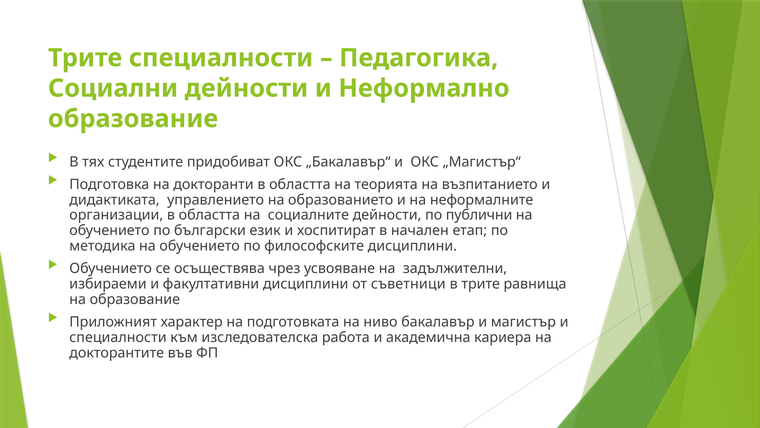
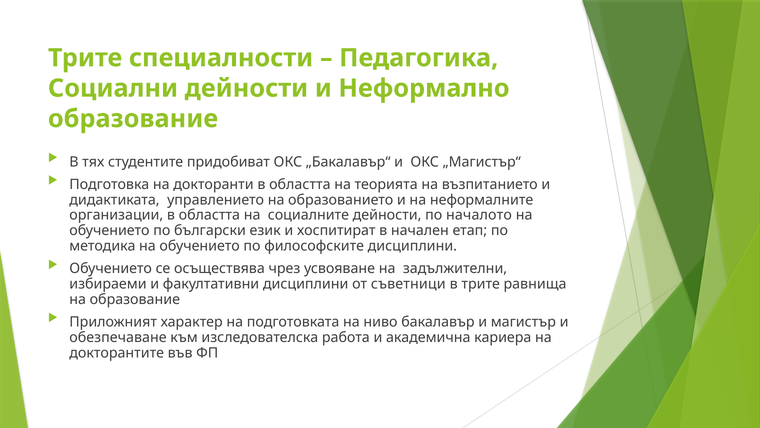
публични: публични -> началото
специалности at (118, 337): специалности -> обезпечаване
